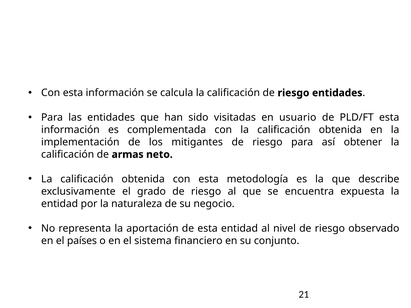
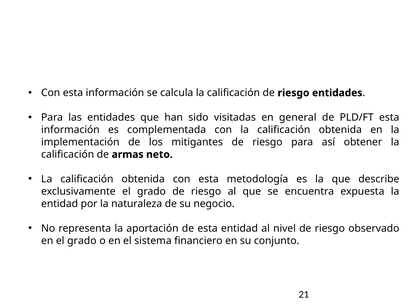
usuario: usuario -> general
en el países: países -> grado
